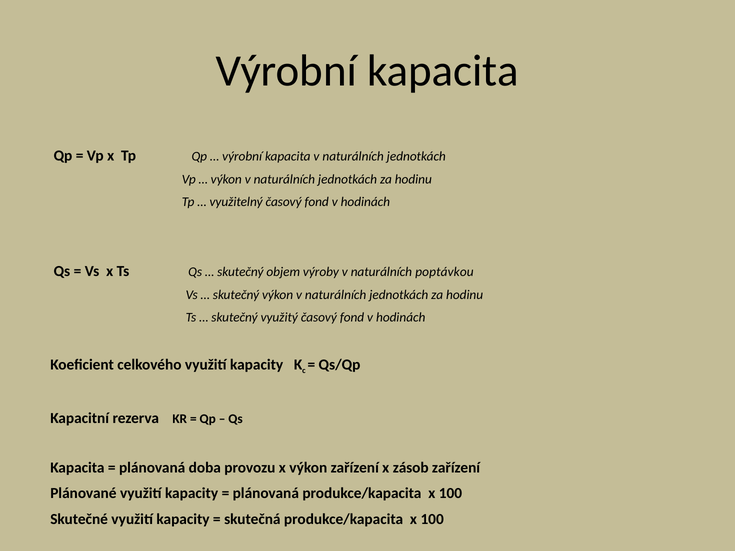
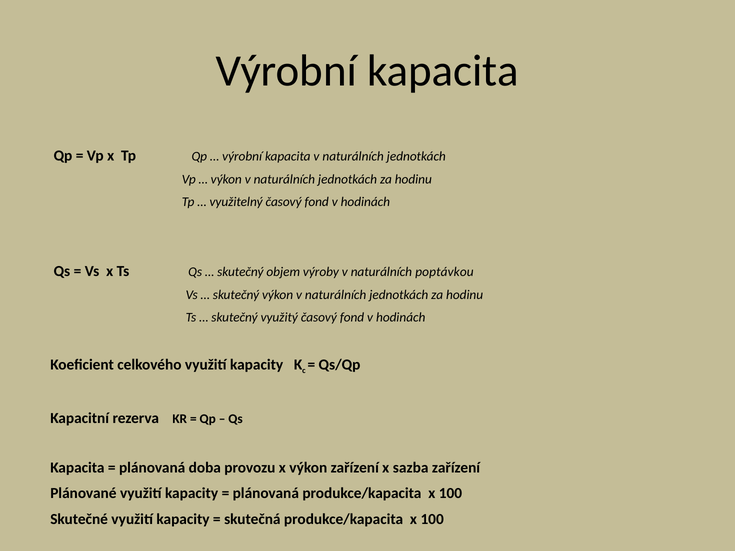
zásob: zásob -> sazba
